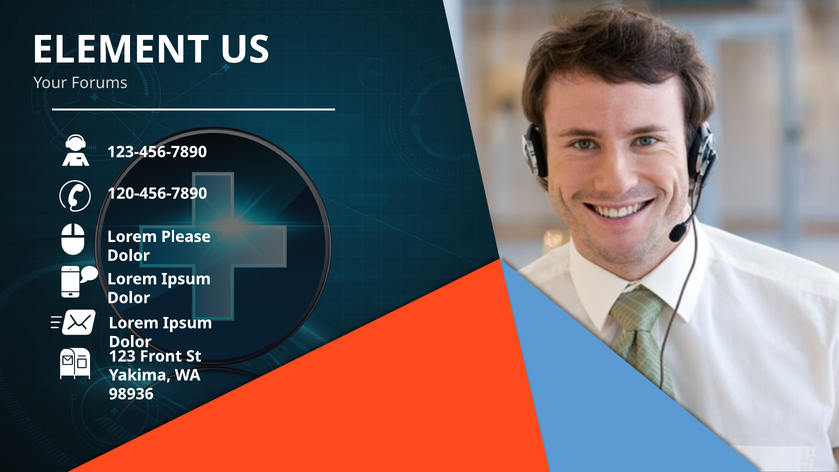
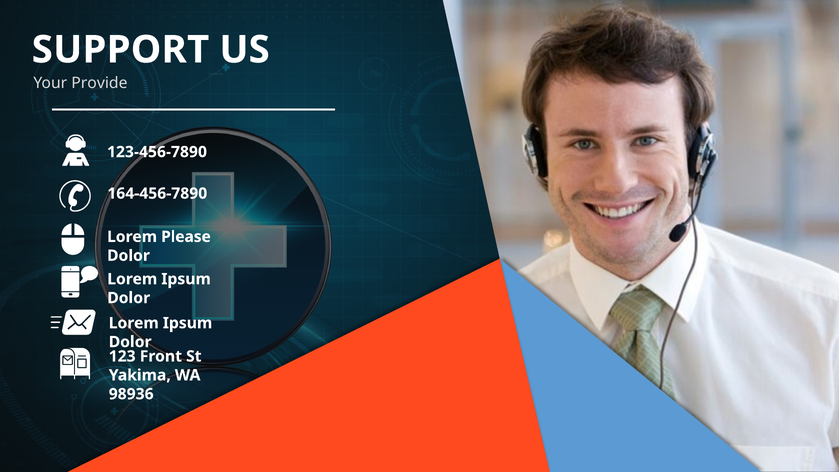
ELEMENT: ELEMENT -> SUPPORT
Forums: Forums -> Provide
120-456-7890: 120-456-7890 -> 164-456-7890
